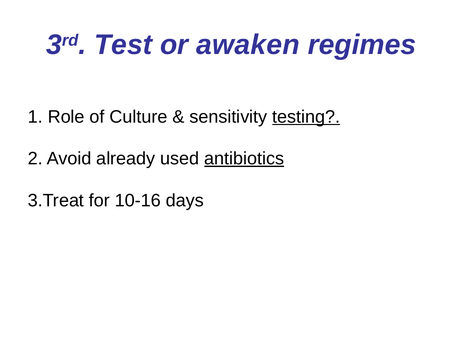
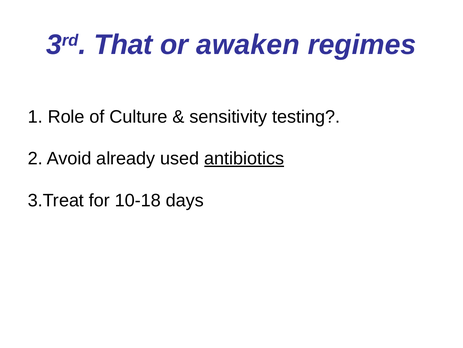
Test: Test -> That
testing underline: present -> none
10-16: 10-16 -> 10-18
